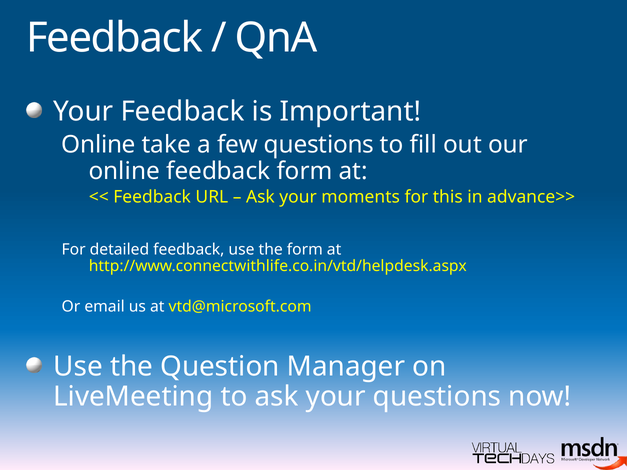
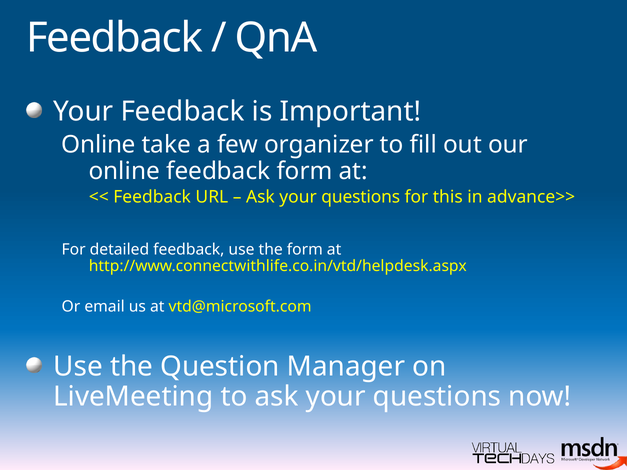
few questions: questions -> organizer
moments at (361, 197): moments -> questions
